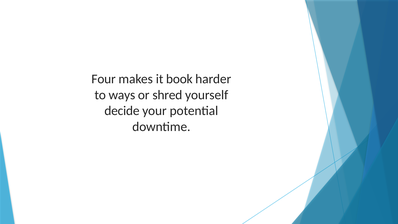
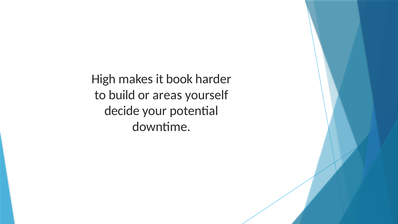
Four: Four -> High
ways: ways -> build
shred: shred -> areas
